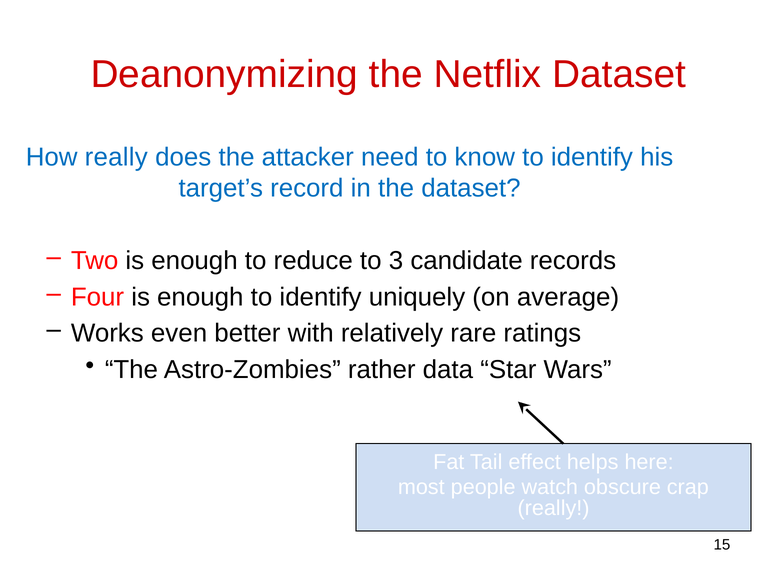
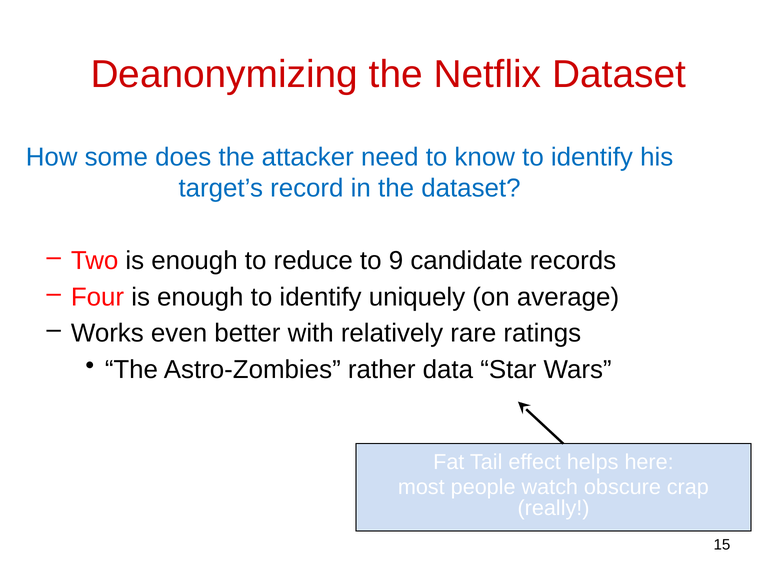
How really: really -> some
3: 3 -> 9
